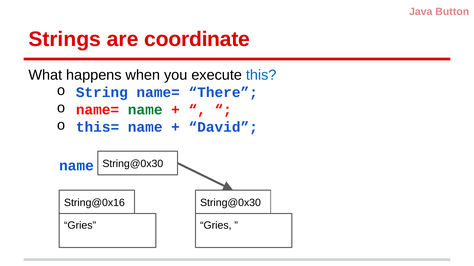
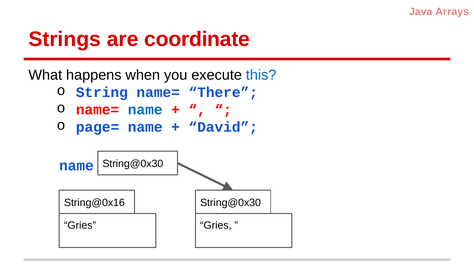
Button: Button -> Arrays
name at (145, 110) colour: green -> blue
this=: this= -> page=
